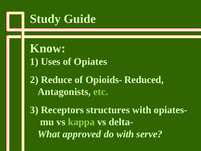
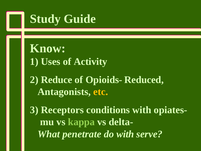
Opiates: Opiates -> Activity
etc colour: light green -> yellow
structures: structures -> conditions
approved: approved -> penetrate
